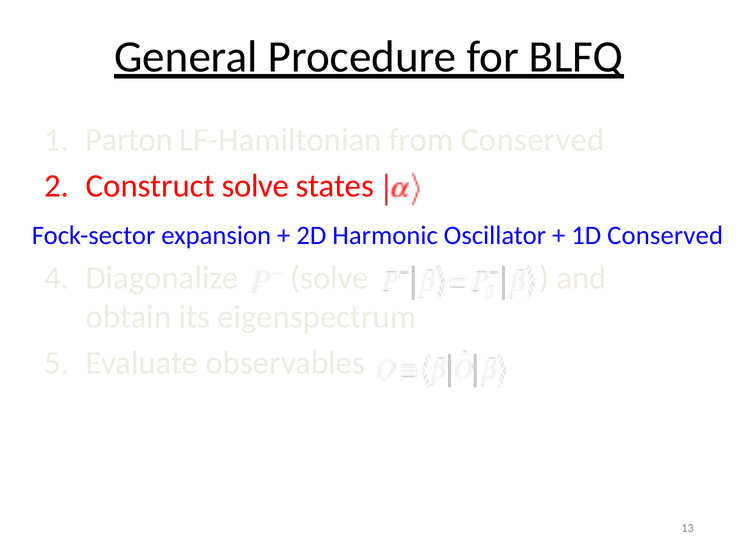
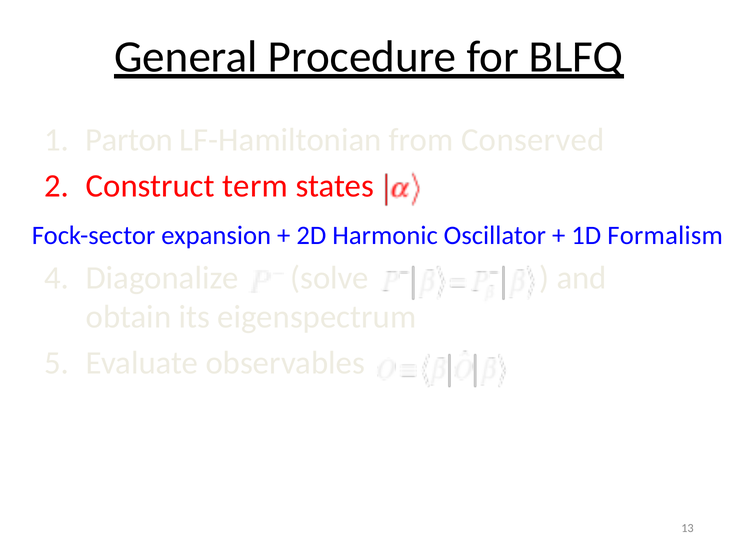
Construct solve: solve -> term
Conserved at (665, 236): Conserved -> Formalism
